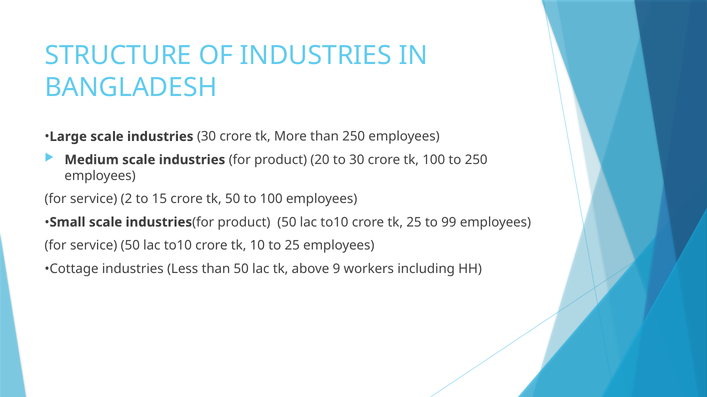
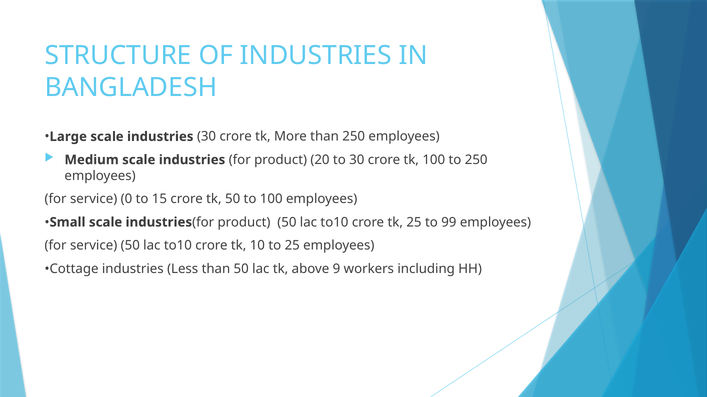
2: 2 -> 0
